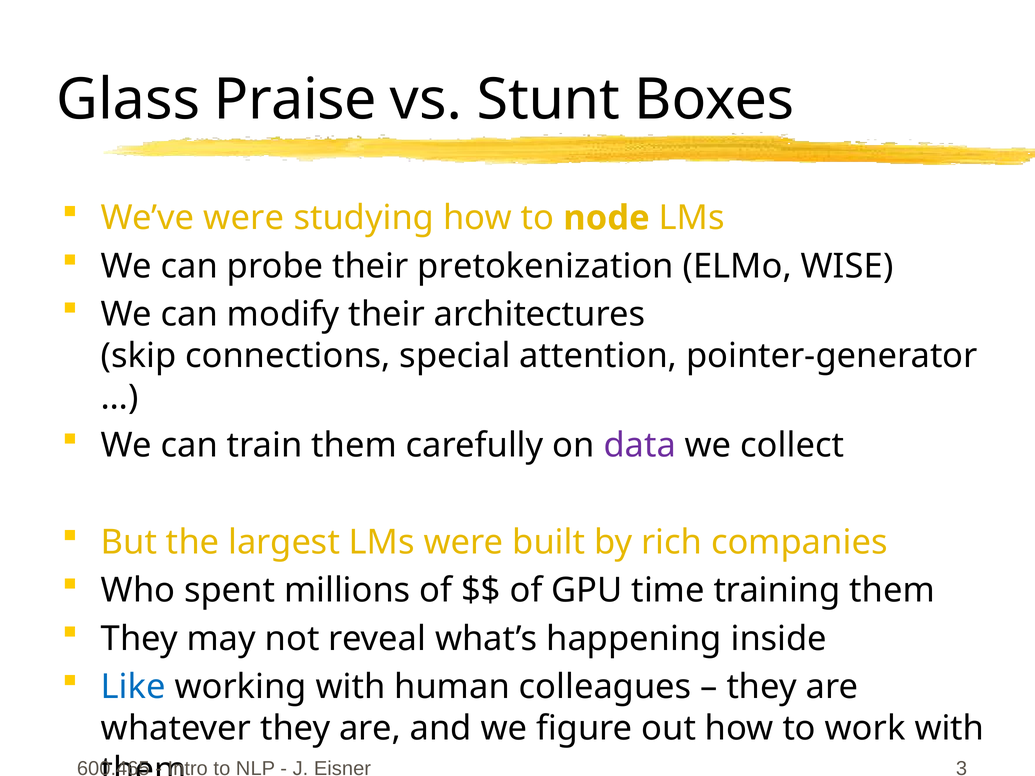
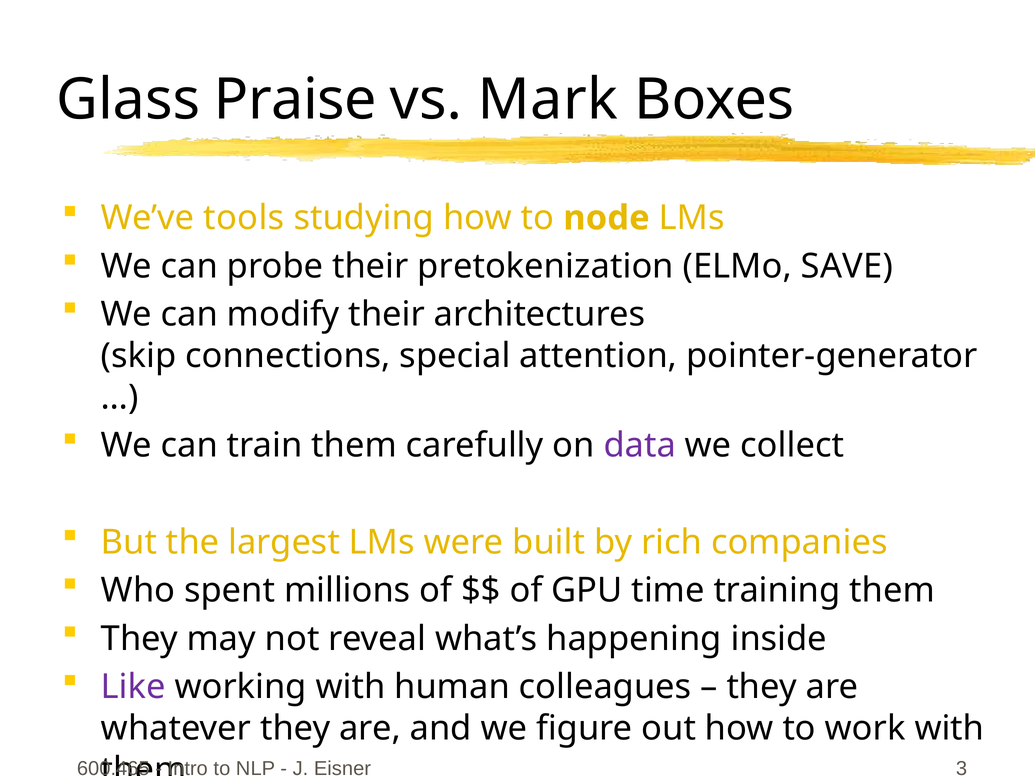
Stunt: Stunt -> Mark
We’ve were: were -> tools
WISE: WISE -> SAVE
Like colour: blue -> purple
